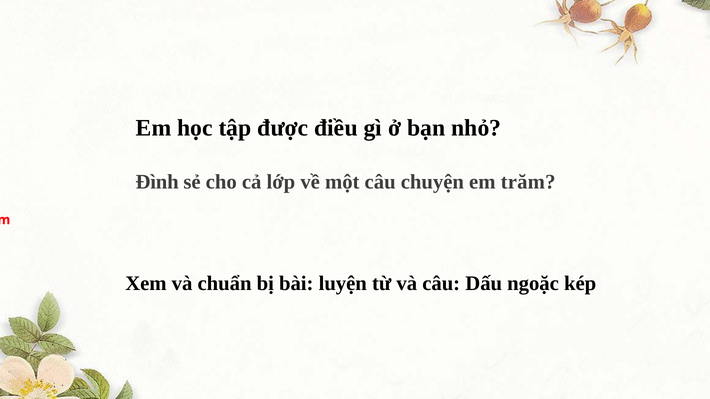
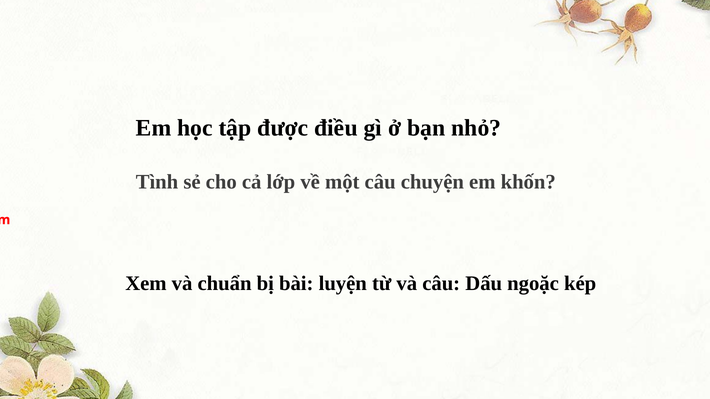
Đình: Đình -> Tình
trăm: trăm -> khốn
